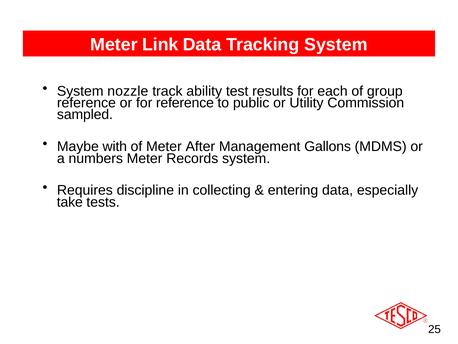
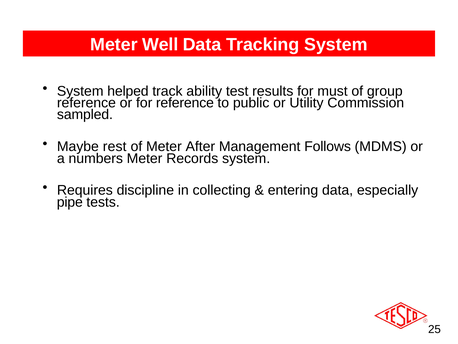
Link: Link -> Well
nozzle: nozzle -> helped
each: each -> must
with: with -> rest
Gallons: Gallons -> Follows
take: take -> pipe
